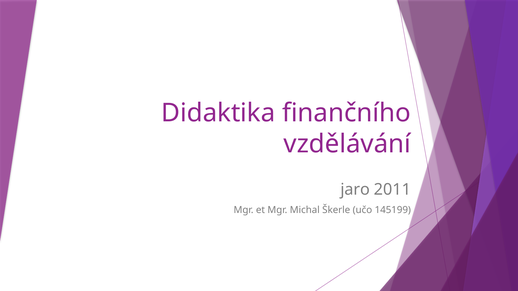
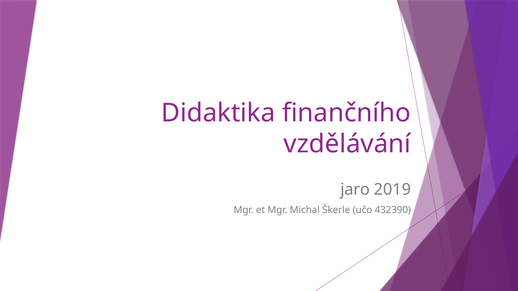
2011: 2011 -> 2019
145199: 145199 -> 432390
